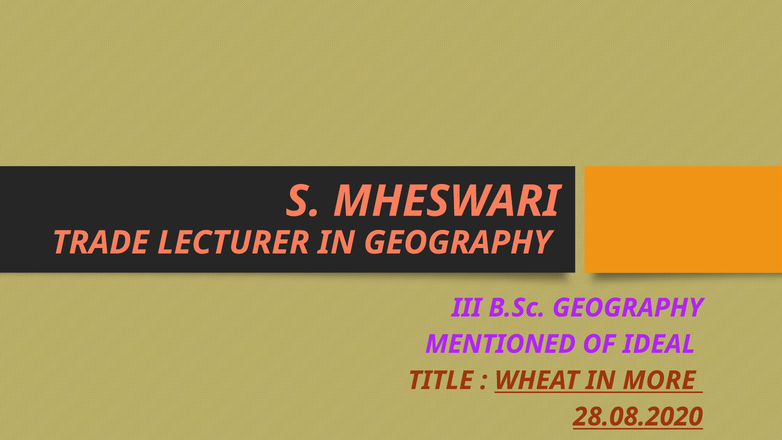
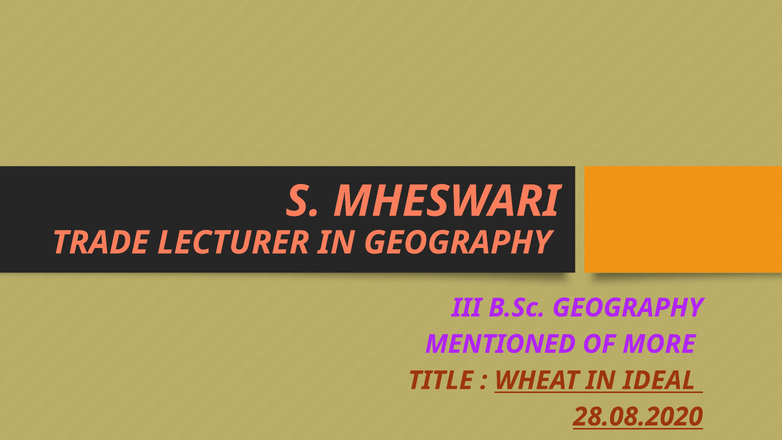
IDEAL: IDEAL -> MORE
MORE: MORE -> IDEAL
